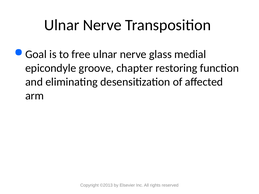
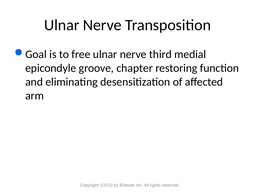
glass: glass -> third
